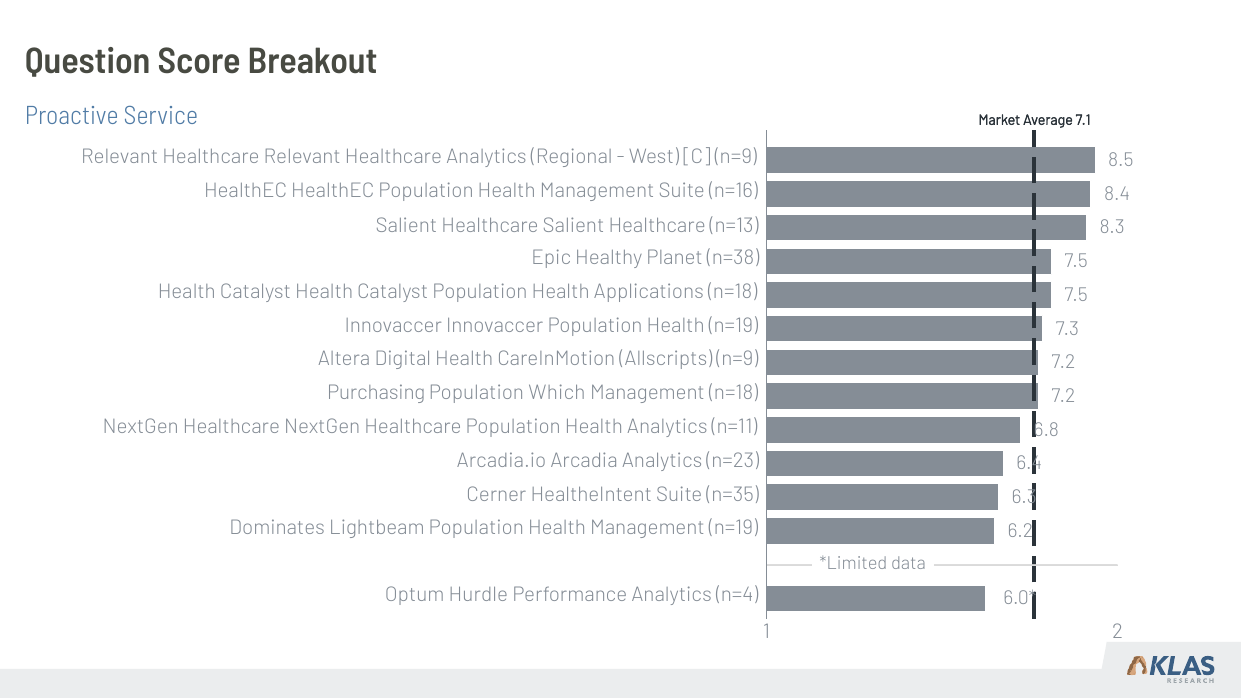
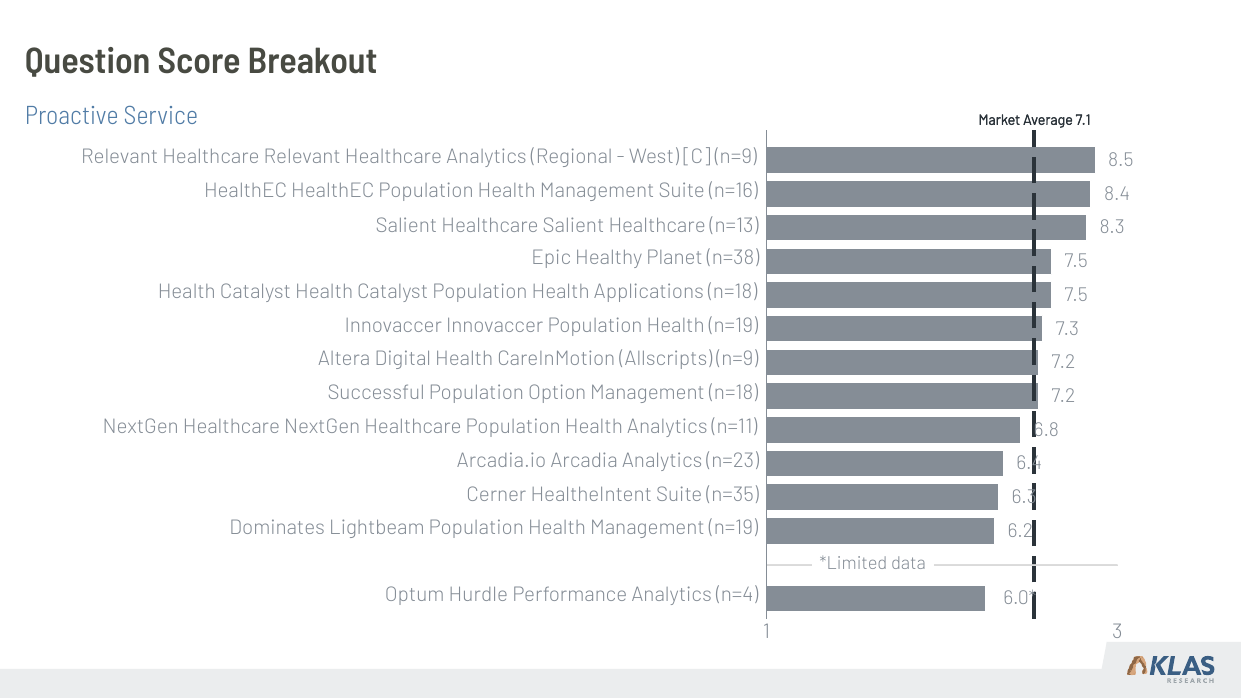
Purchasing: Purchasing -> Successful
Which: Which -> Option
2: 2 -> 3
